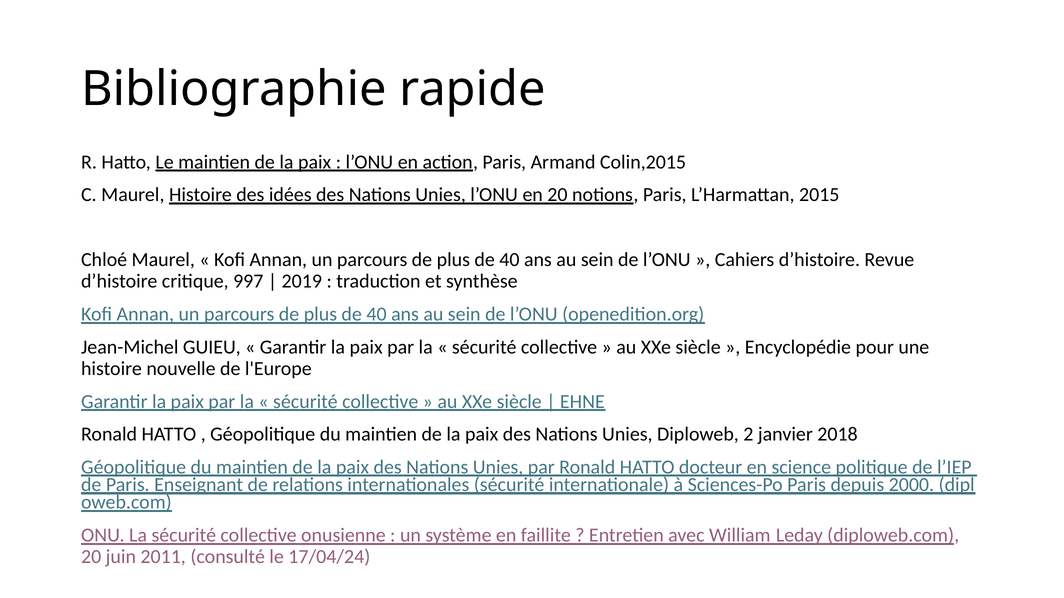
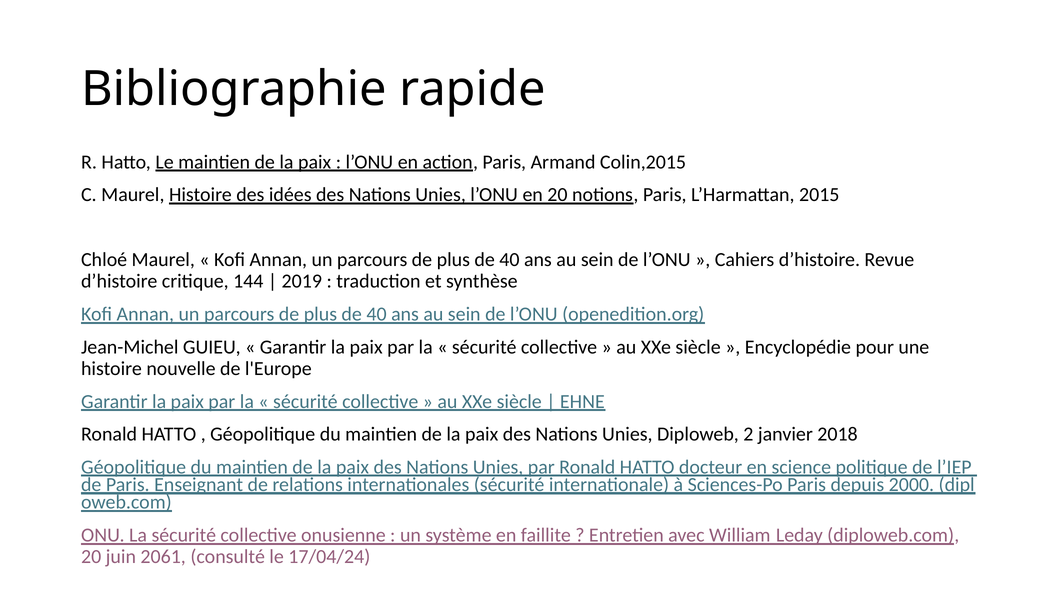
997: 997 -> 144
2011: 2011 -> 2061
